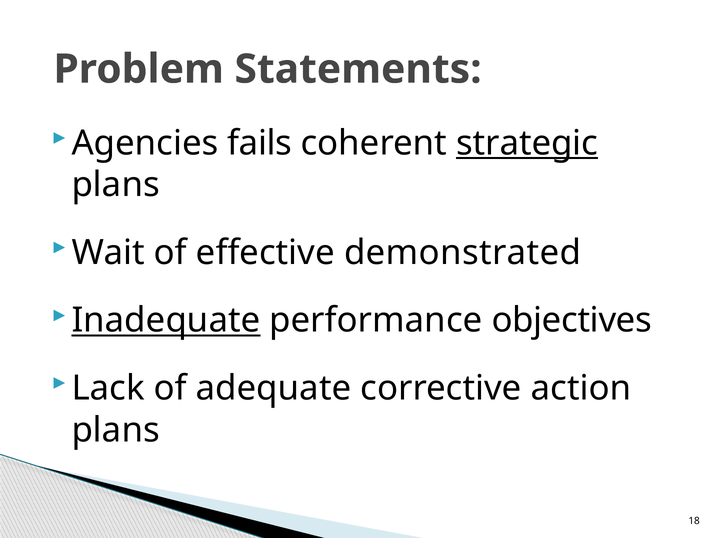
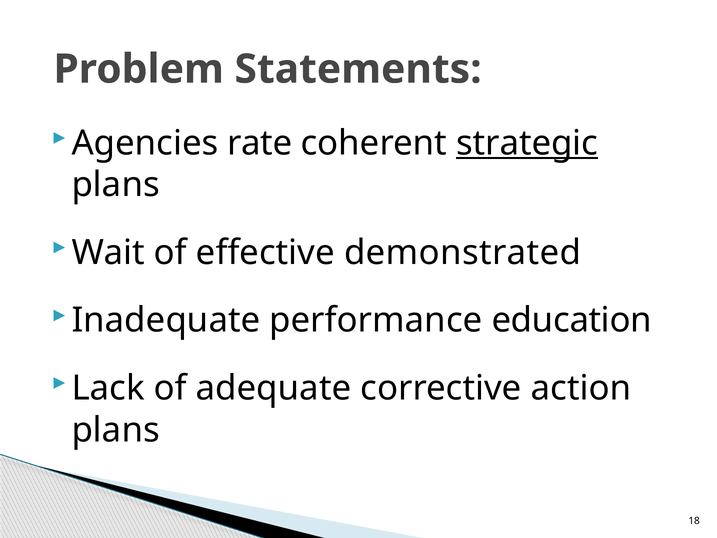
fails: fails -> rate
Inadequate underline: present -> none
objectives: objectives -> education
